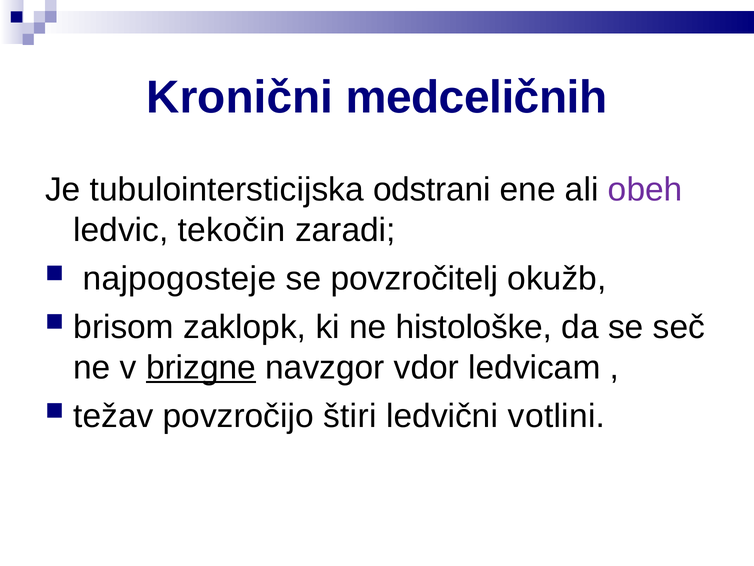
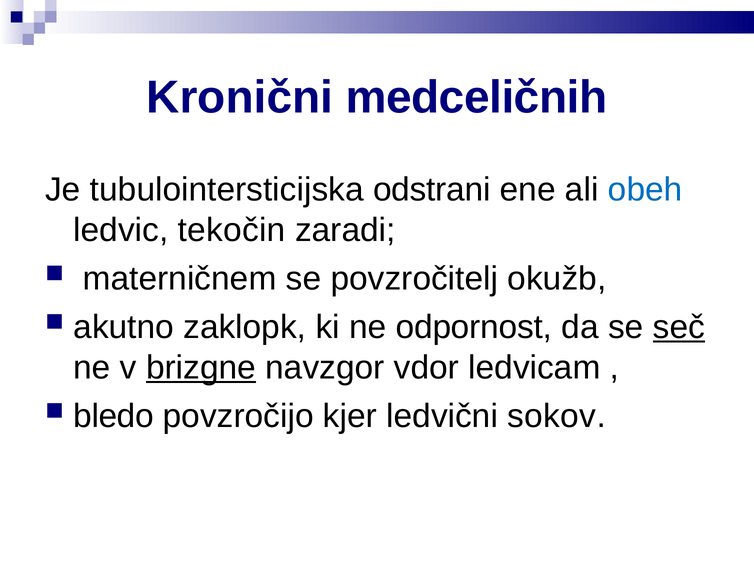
obeh colour: purple -> blue
najpogosteje: najpogosteje -> materničnem
brisom: brisom -> akutno
histološke: histološke -> odpornost
seč underline: none -> present
težav: težav -> bledo
štiri: štiri -> kjer
votlini: votlini -> sokov
